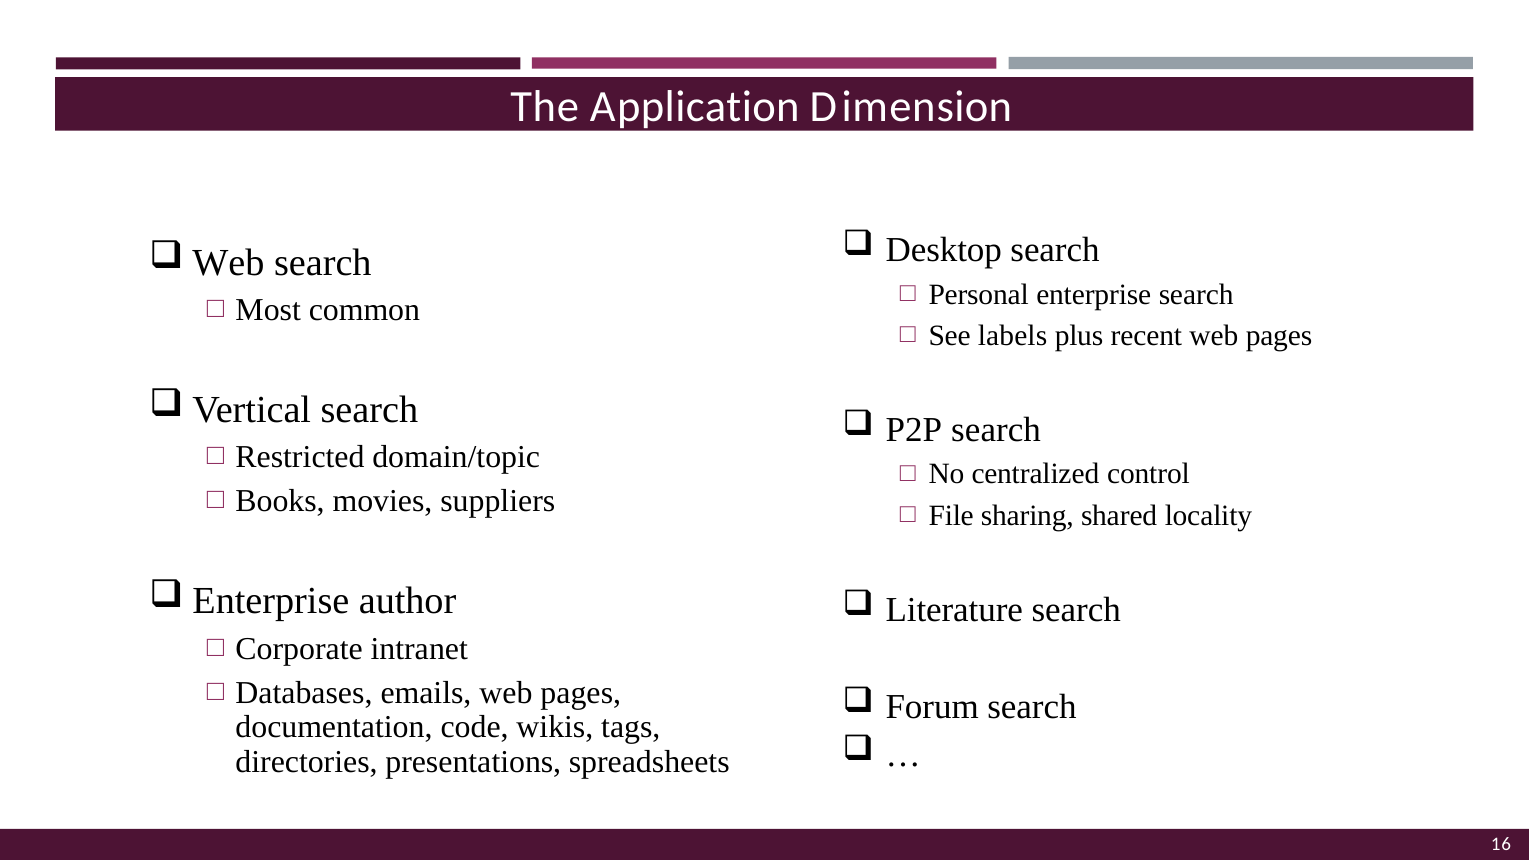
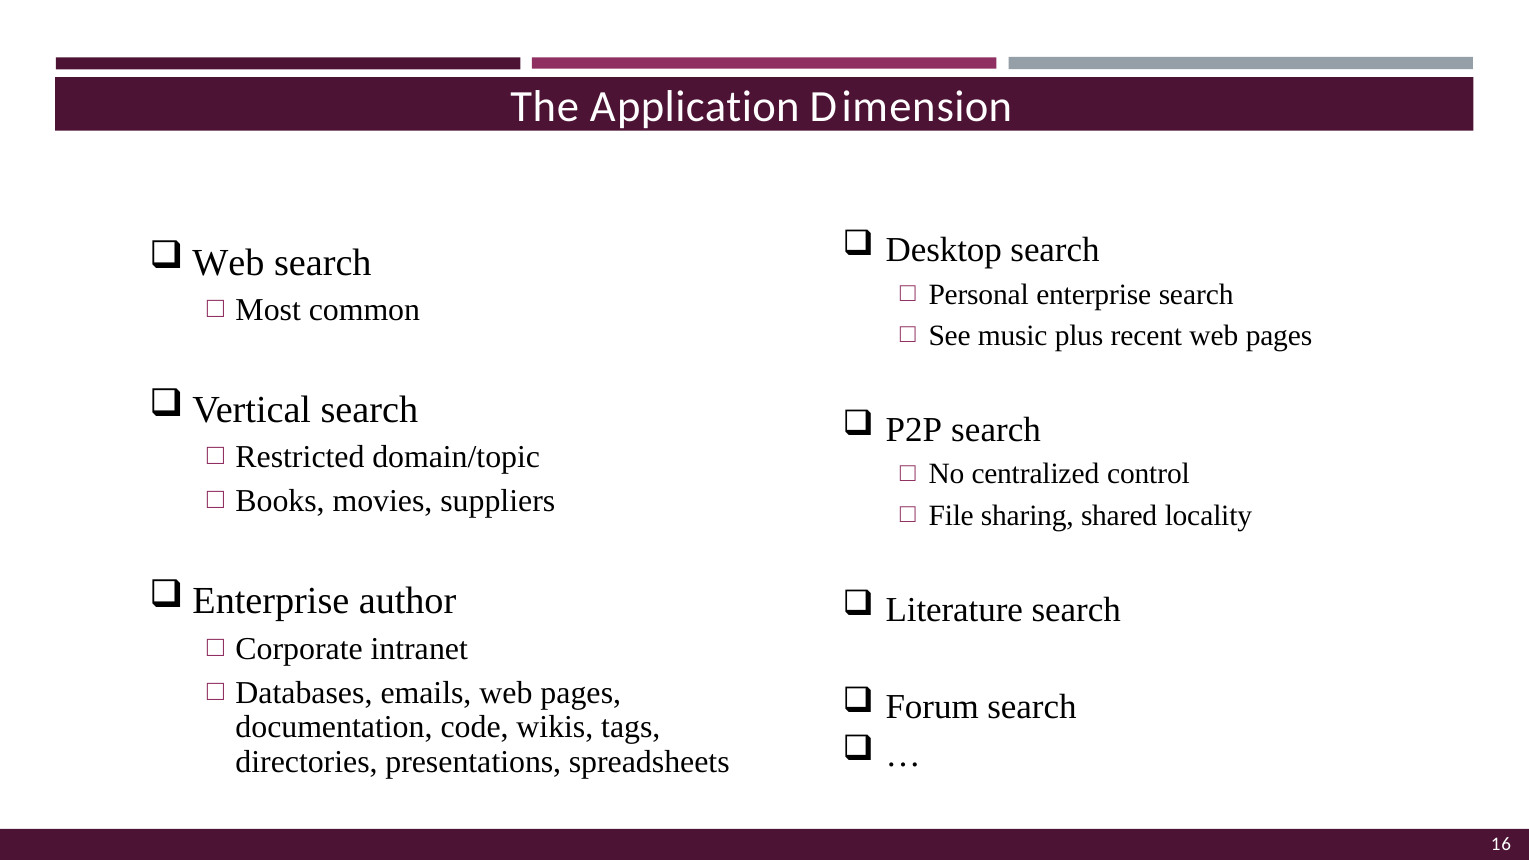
labels: labels -> music
